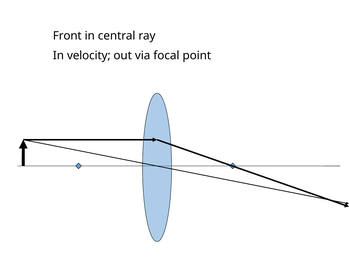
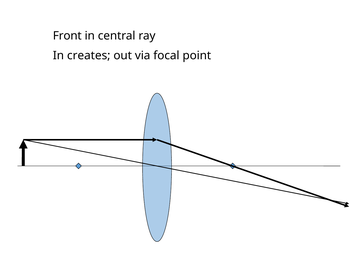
velocity: velocity -> creates
